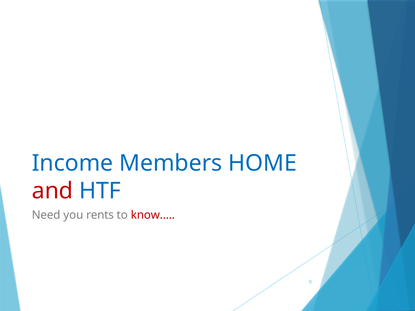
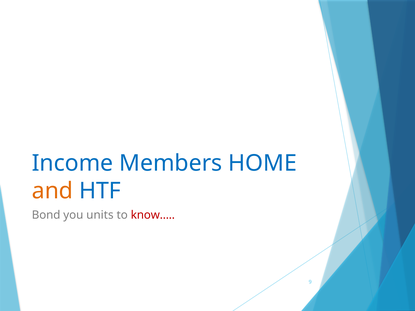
and colour: red -> orange
Need: Need -> Bond
rents: rents -> units
